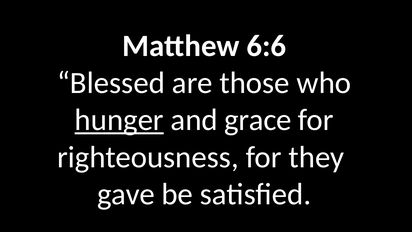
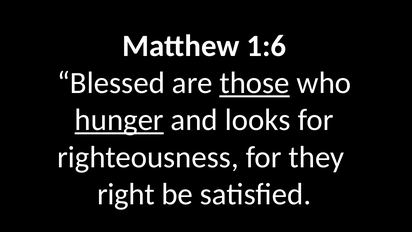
6:6: 6:6 -> 1:6
those underline: none -> present
grace: grace -> looks
gave: gave -> right
